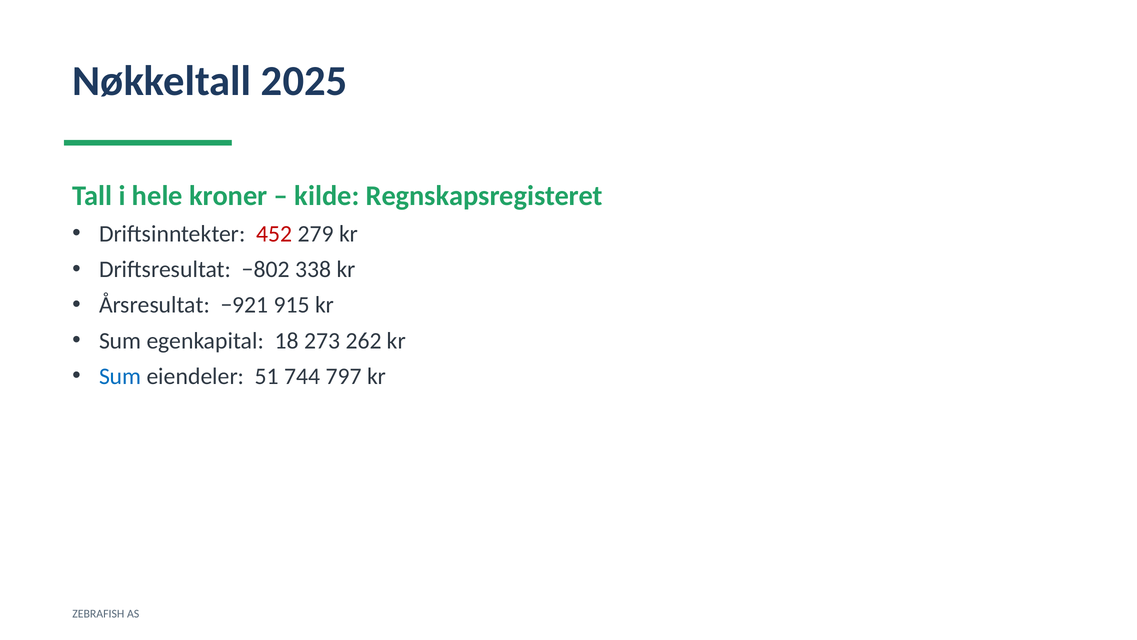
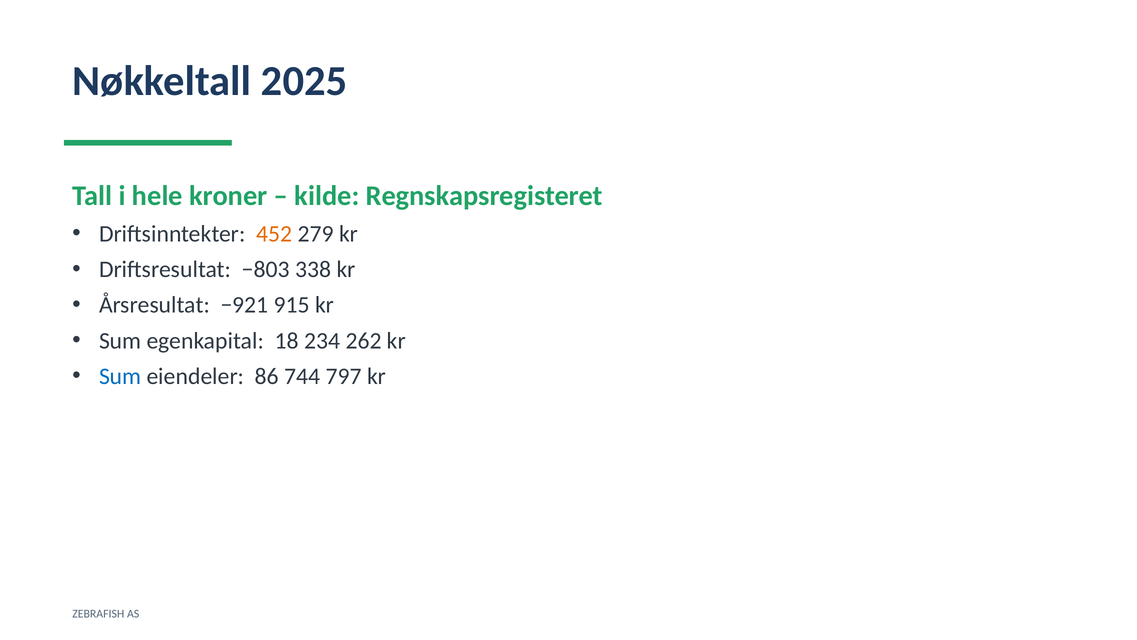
452 colour: red -> orange
−802: −802 -> −803
273: 273 -> 234
51: 51 -> 86
